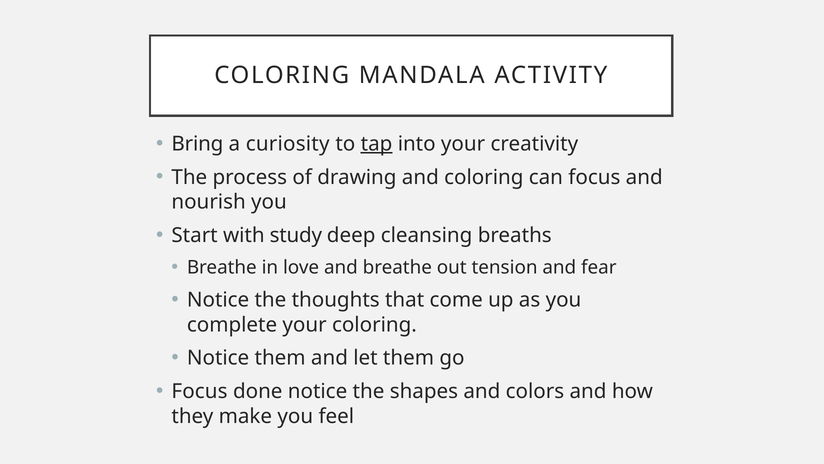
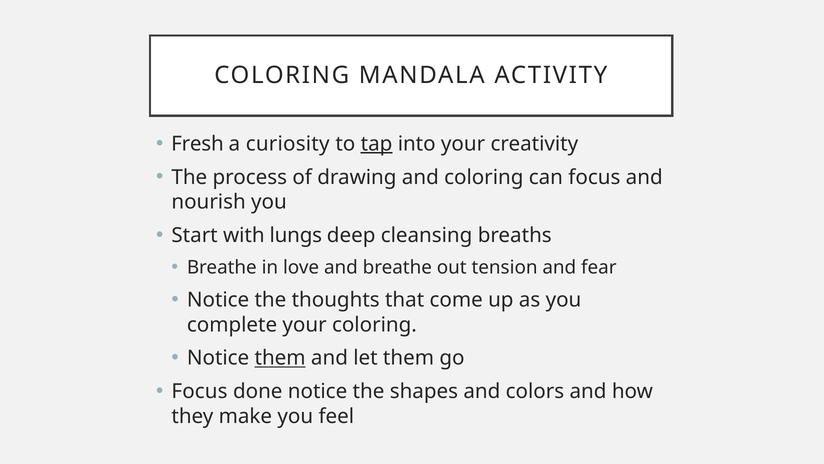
Bring: Bring -> Fresh
study: study -> lungs
them at (280, 358) underline: none -> present
